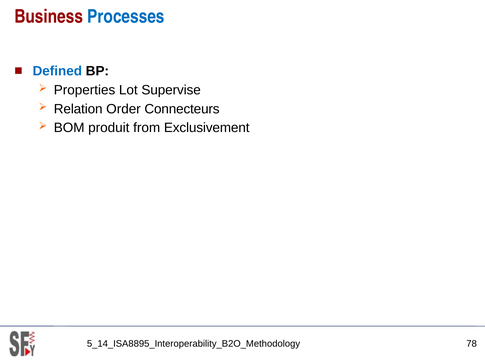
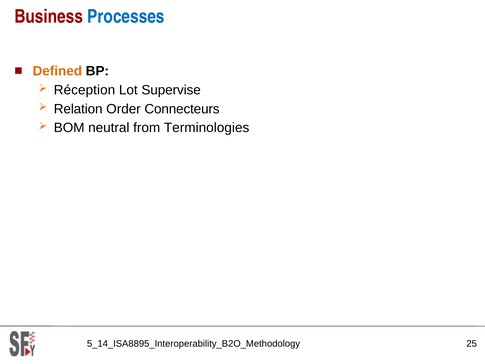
Defined colour: blue -> orange
Properties: Properties -> Réception
produit: produit -> neutral
Exclusivement: Exclusivement -> Terminologies
78: 78 -> 25
